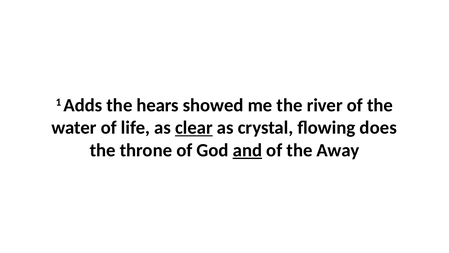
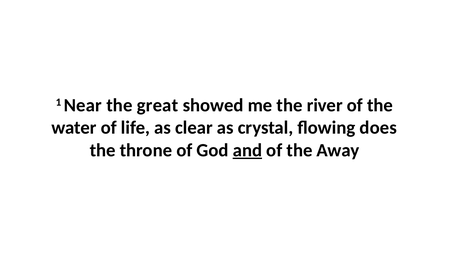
Adds: Adds -> Near
hears: hears -> great
clear underline: present -> none
